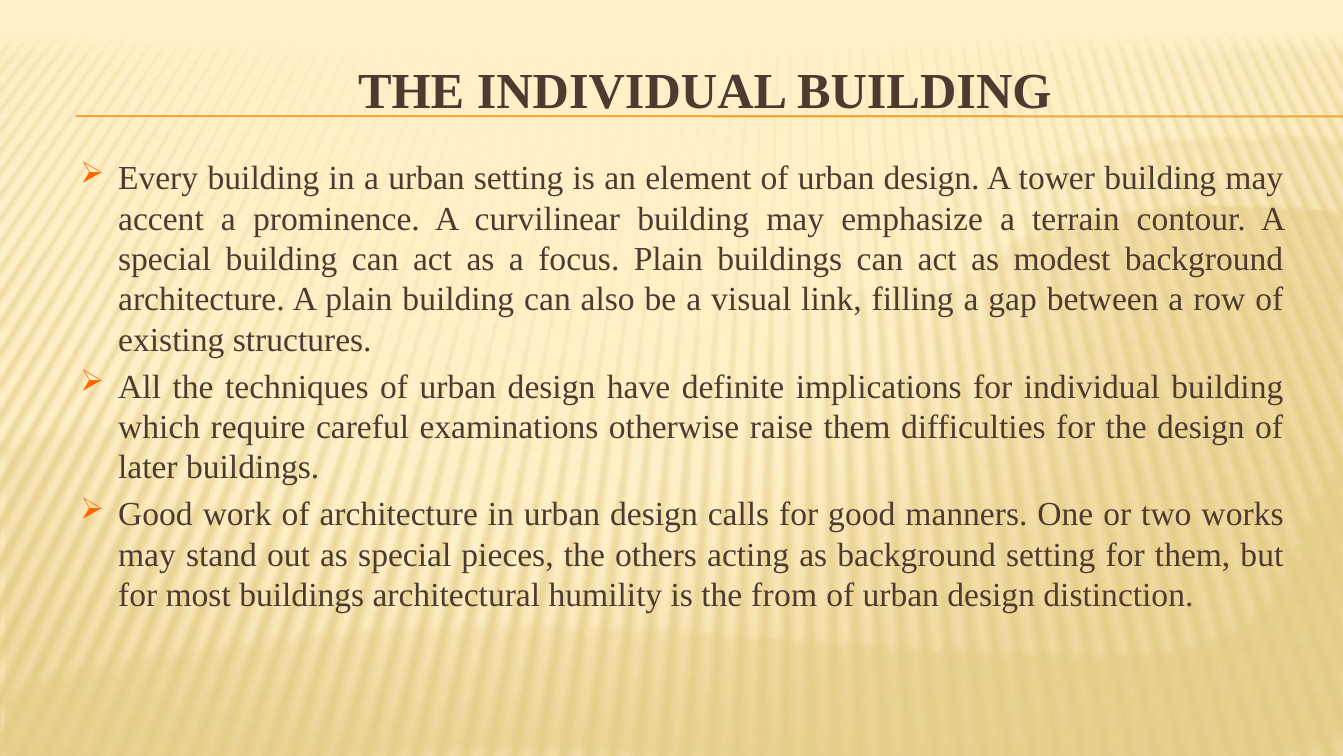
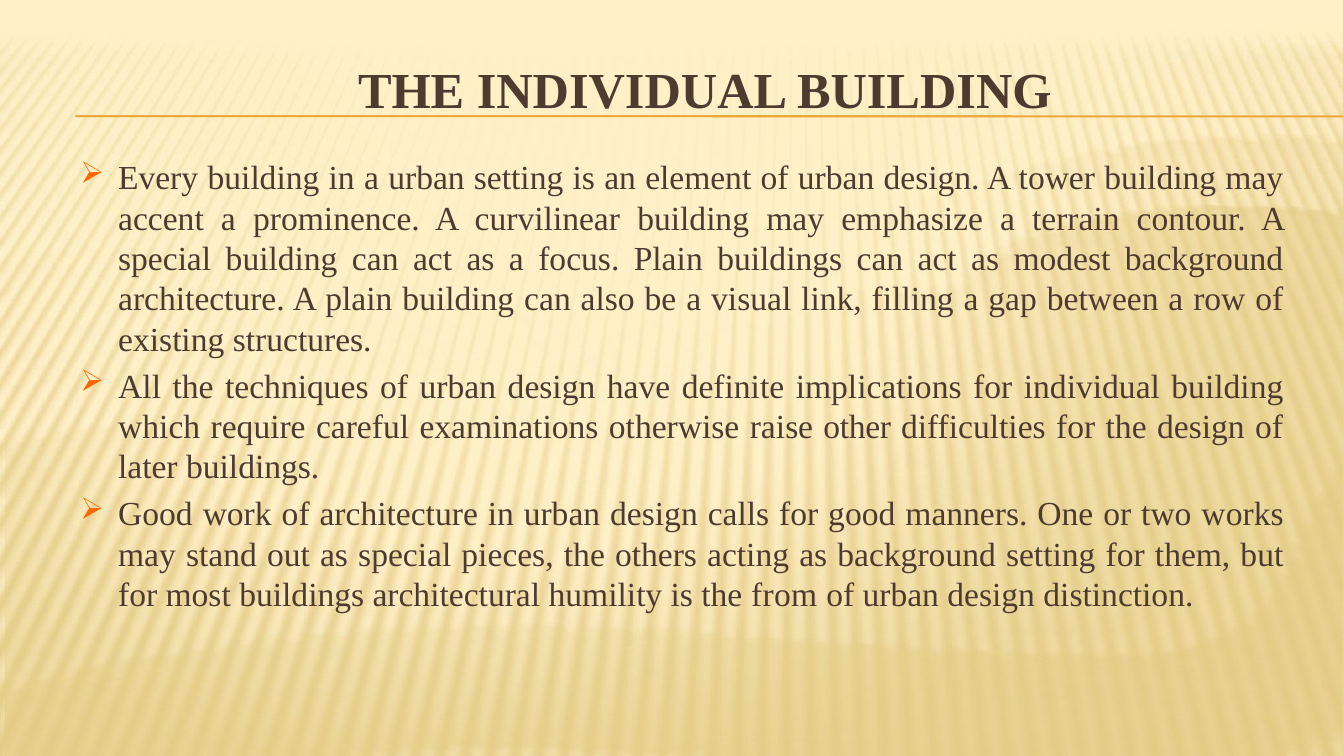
raise them: them -> other
